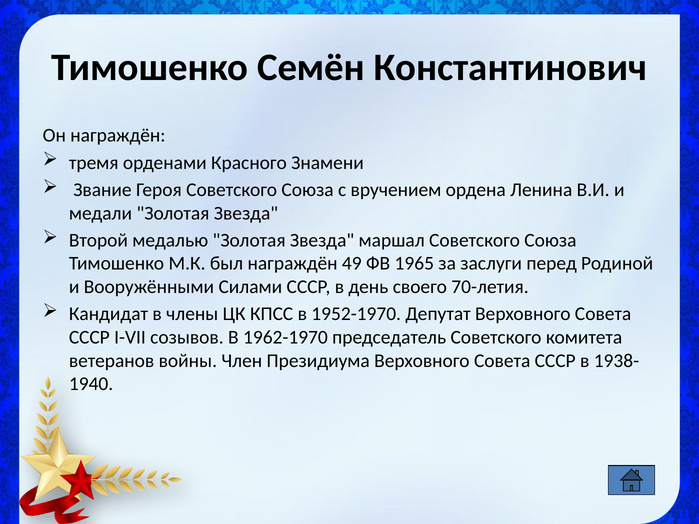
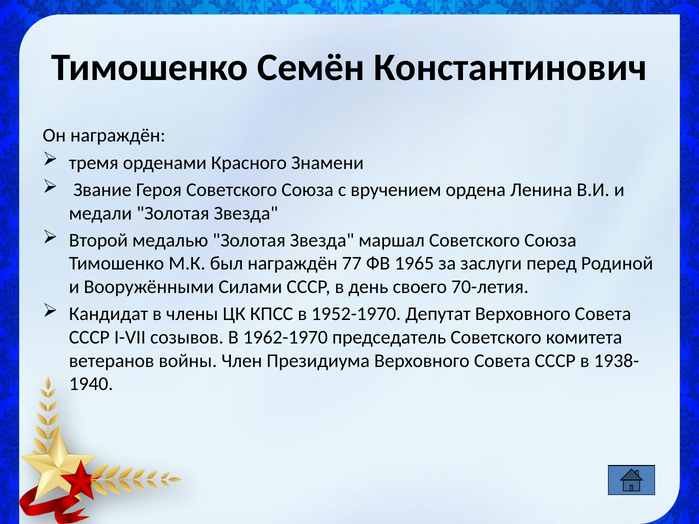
49: 49 -> 77
